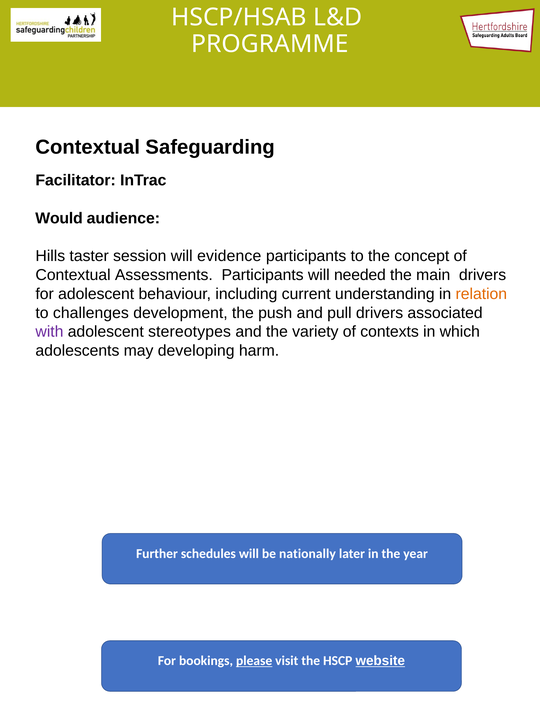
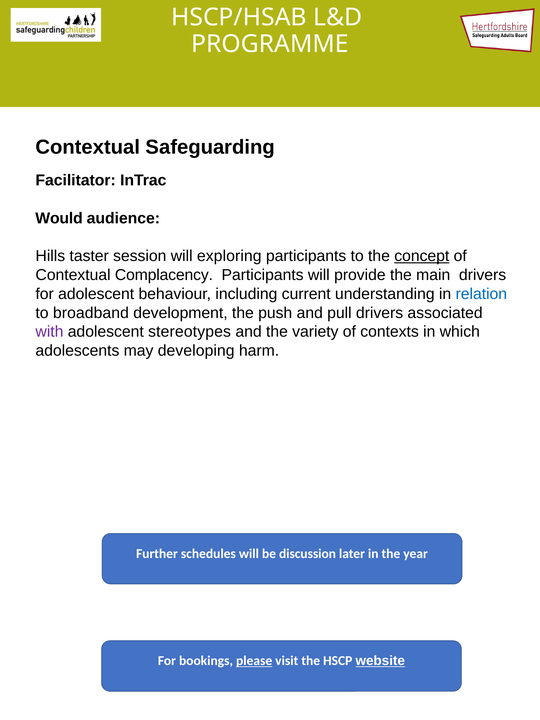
evidence: evidence -> exploring
concept underline: none -> present
Assessments: Assessments -> Complacency
needed: needed -> provide
relation colour: orange -> blue
challenges: challenges -> broadband
nationally: nationally -> discussion
